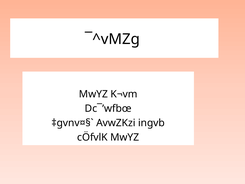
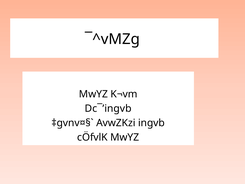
Dc¯’wfbœ: Dc¯’wfbœ -> Dc¯’ingvb
